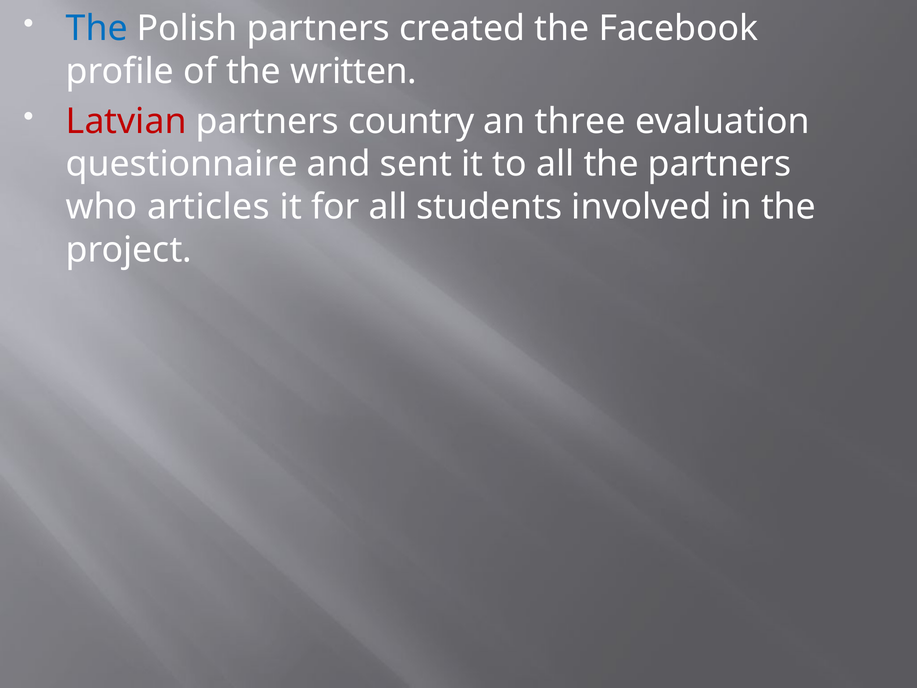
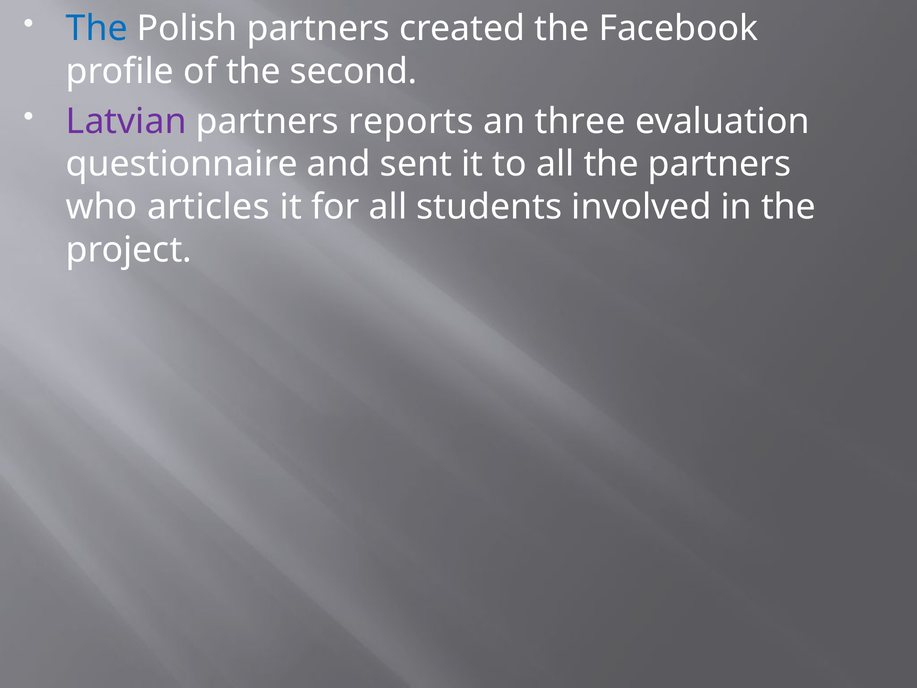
written: written -> second
Latvian colour: red -> purple
country: country -> reports
